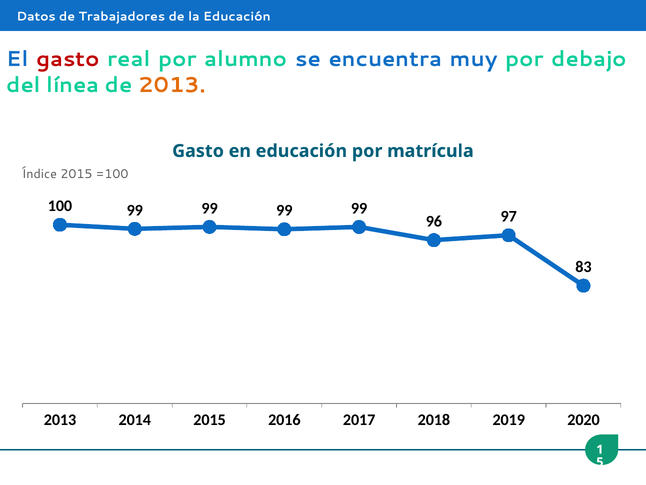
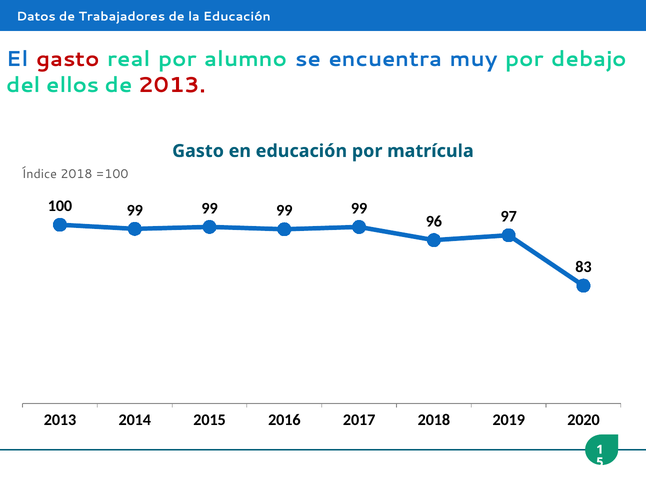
línea: línea -> ellos
2013 at (172, 85) colour: orange -> red
Índice 2015: 2015 -> 2018
